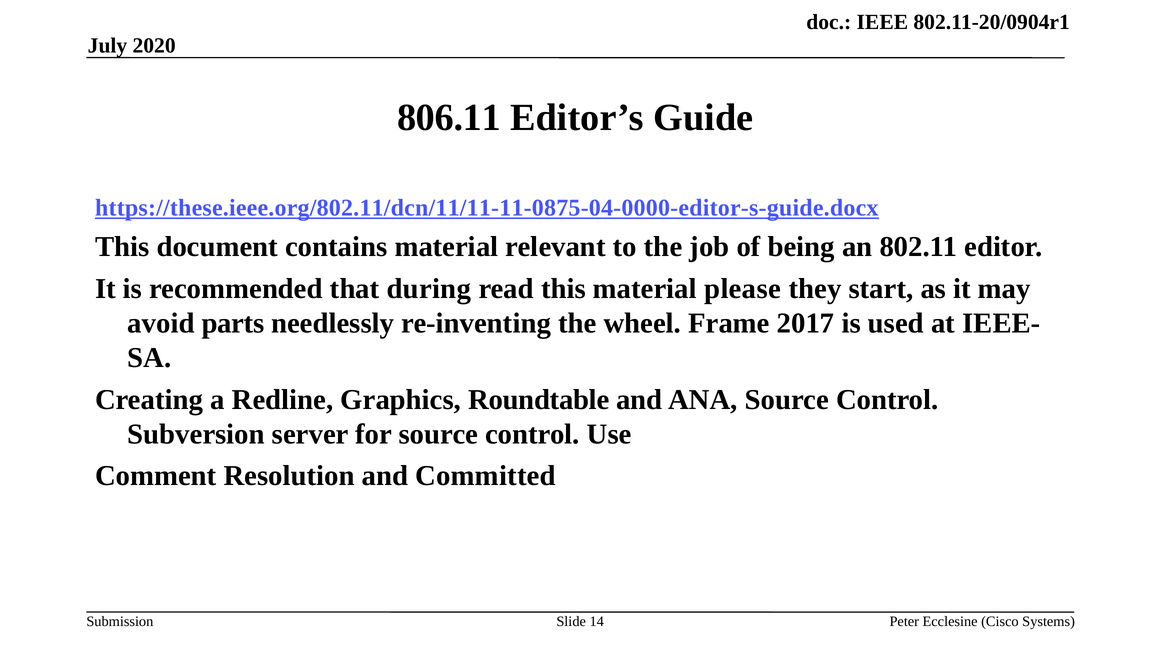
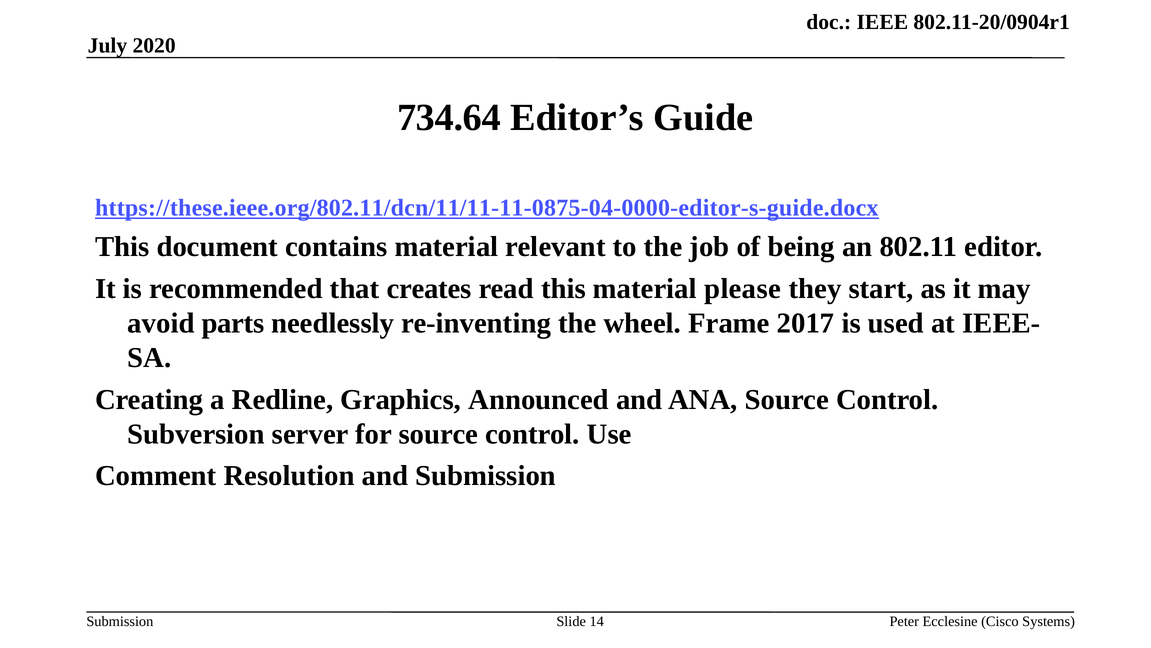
806.11: 806.11 -> 734.64
during: during -> creates
Roundtable: Roundtable -> Announced
and Committed: Committed -> Submission
